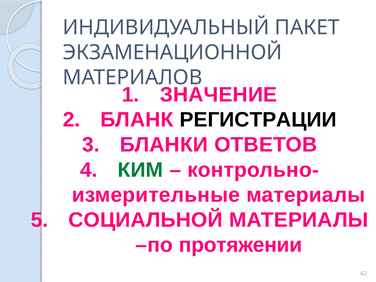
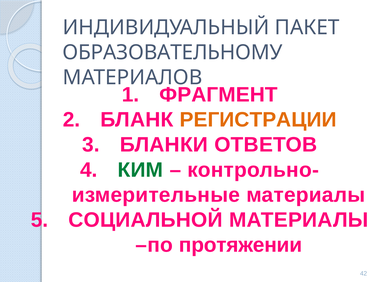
ЭКЗАМЕНАЦИОННОЙ: ЭКЗАМЕНАЦИОННОЙ -> ОБРАЗОВАТЕЛЬНОМУ
ЗНАЧЕНИЕ: ЗНАЧЕНИЕ -> ФРАГМЕНТ
РЕГИСТРАЦИИ colour: black -> orange
